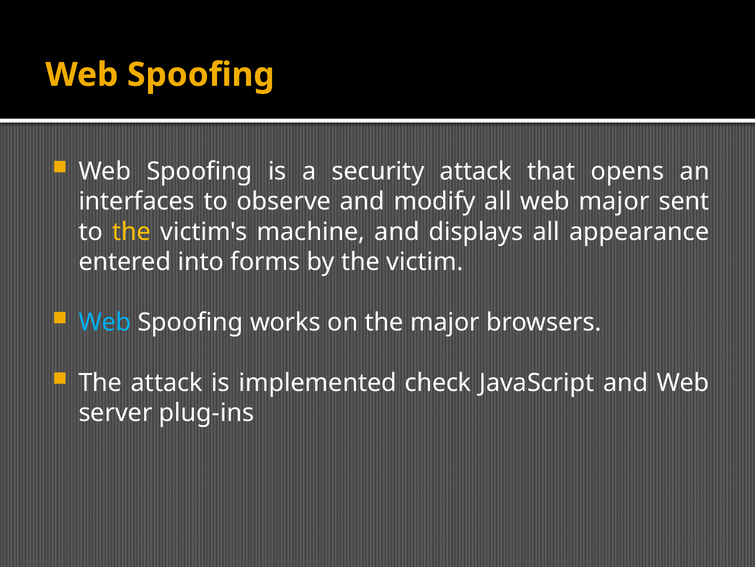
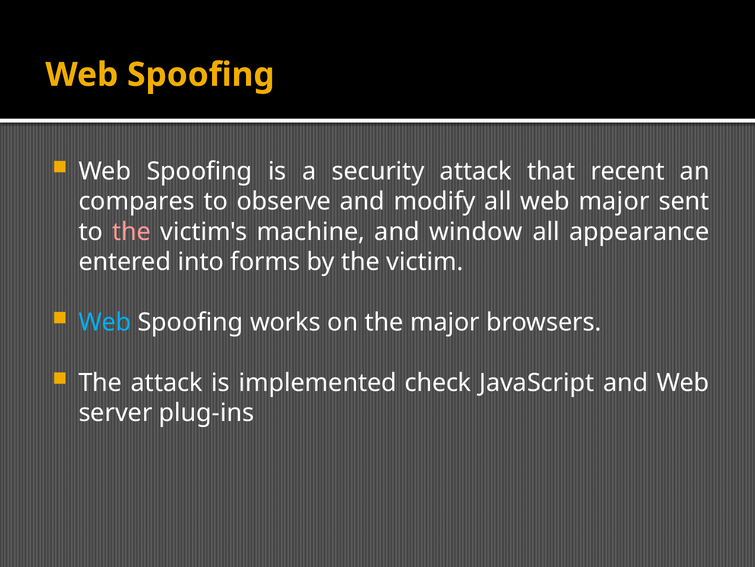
opens: opens -> recent
interfaces: interfaces -> compares
the at (132, 231) colour: yellow -> pink
displays: displays -> window
